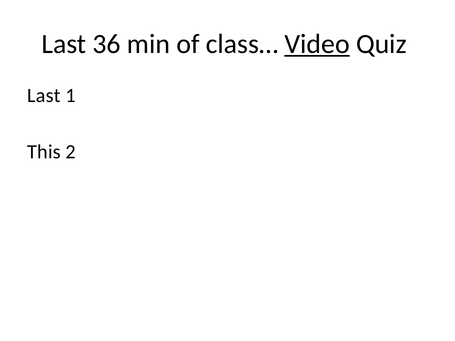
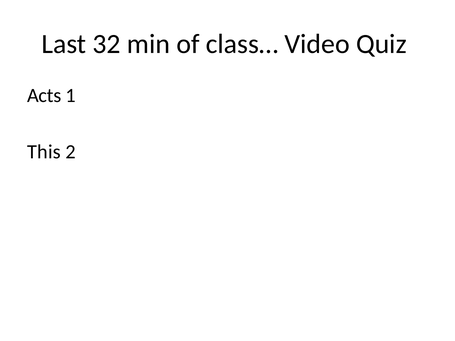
36: 36 -> 32
Video underline: present -> none
Last at (44, 95): Last -> Acts
